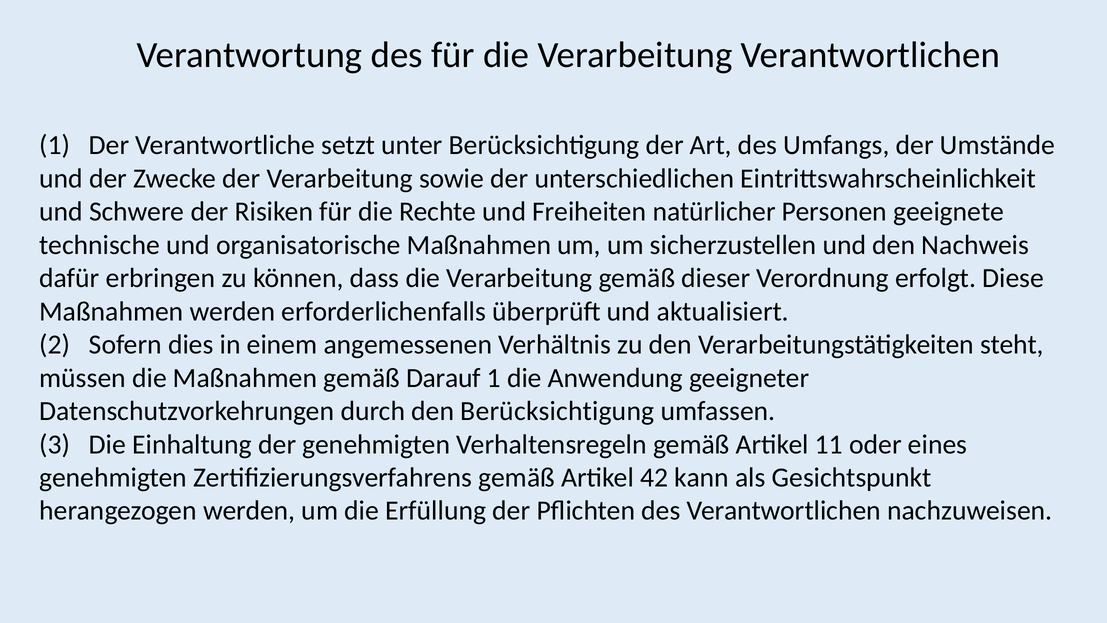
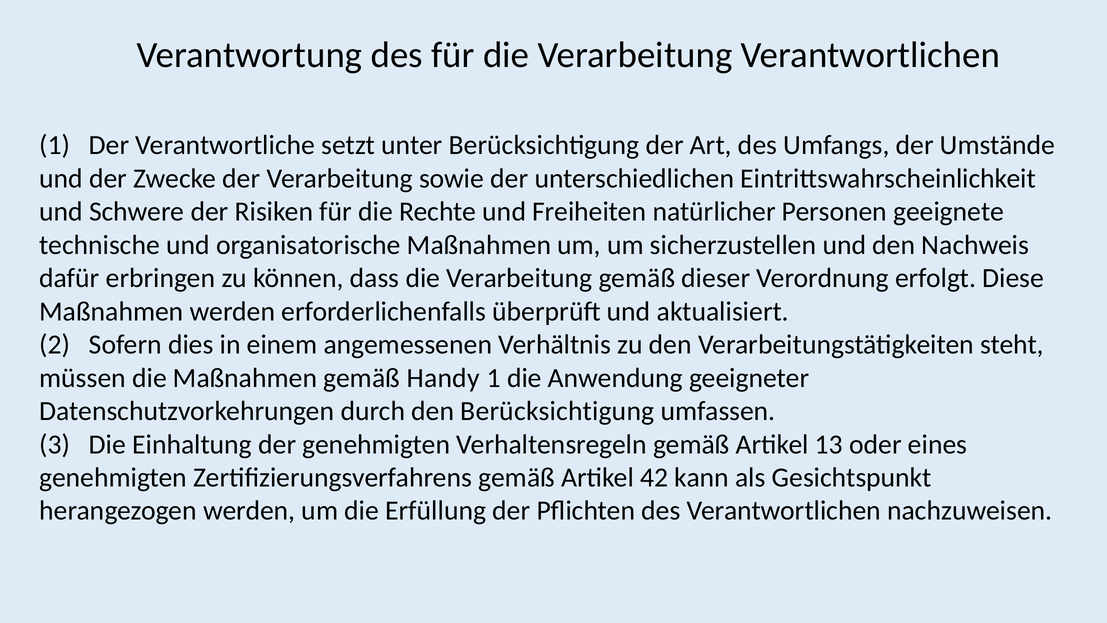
Darauf: Darauf -> Handy
11: 11 -> 13
